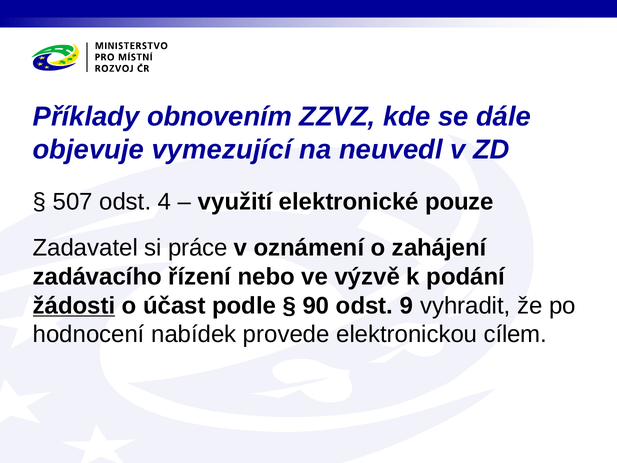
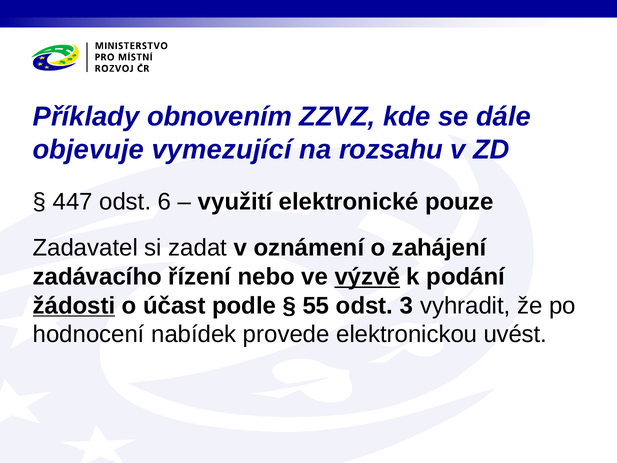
neuvedl: neuvedl -> rozsahu
507: 507 -> 447
4: 4 -> 6
práce: práce -> zadat
výzvě underline: none -> present
90: 90 -> 55
9: 9 -> 3
cílem: cílem -> uvést
